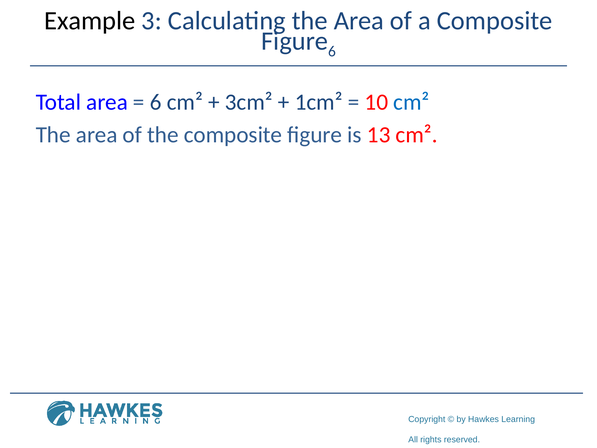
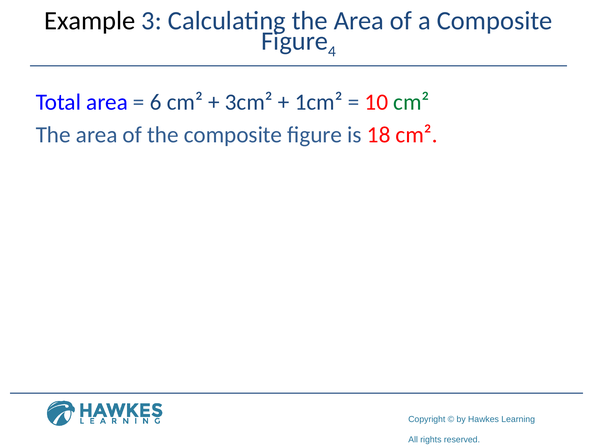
Figure 6: 6 -> 4
cm² at (411, 102) colour: blue -> green
13: 13 -> 18
